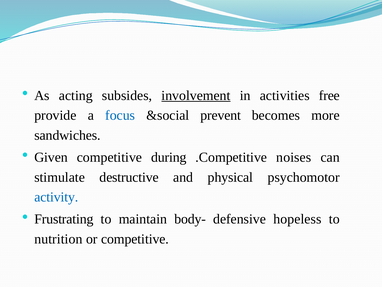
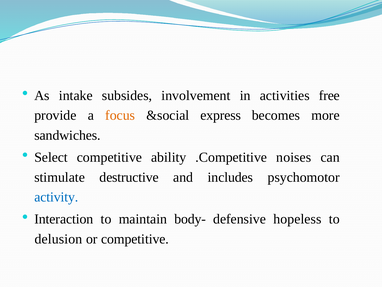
acting: acting -> intake
involvement underline: present -> none
focus colour: blue -> orange
prevent: prevent -> express
Given: Given -> Select
during: during -> ability
physical: physical -> includes
Frustrating: Frustrating -> Interaction
nutrition: nutrition -> delusion
